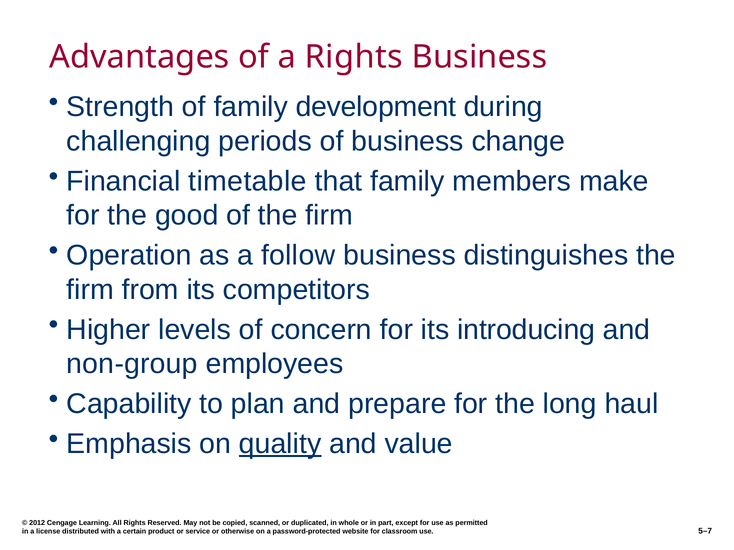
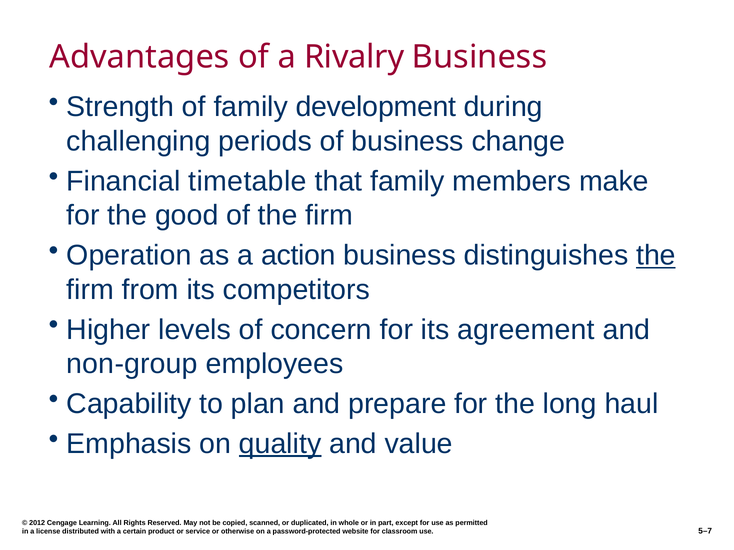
a Rights: Rights -> Rivalry
follow: follow -> action
the at (656, 256) underline: none -> present
introducing: introducing -> agreement
